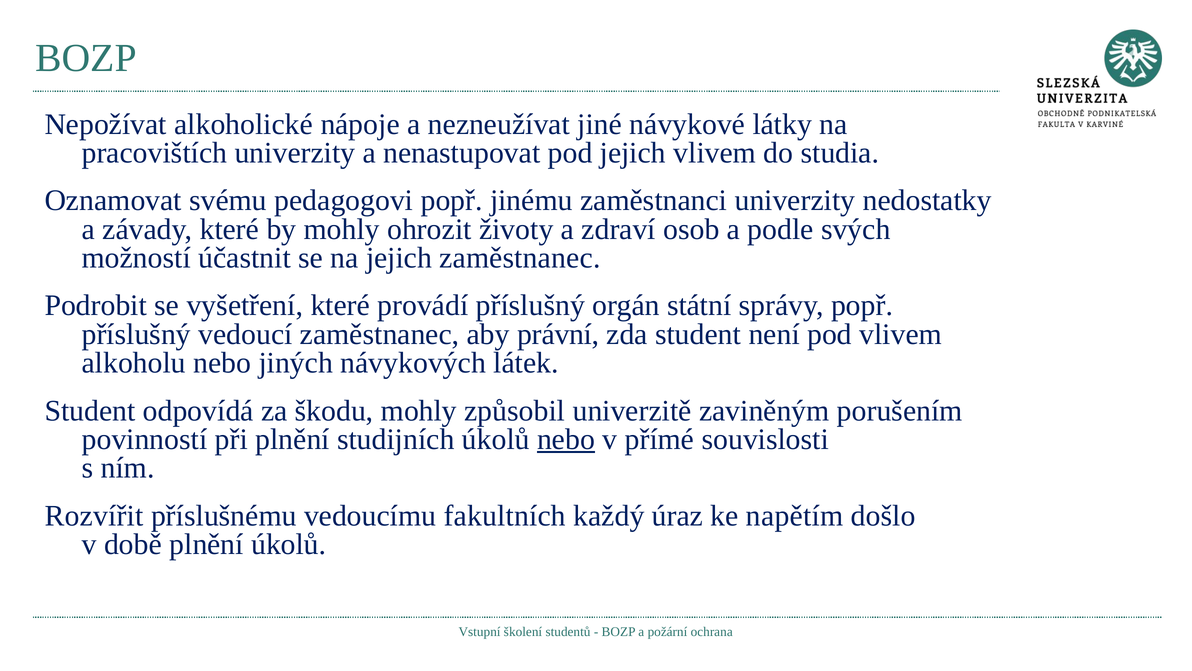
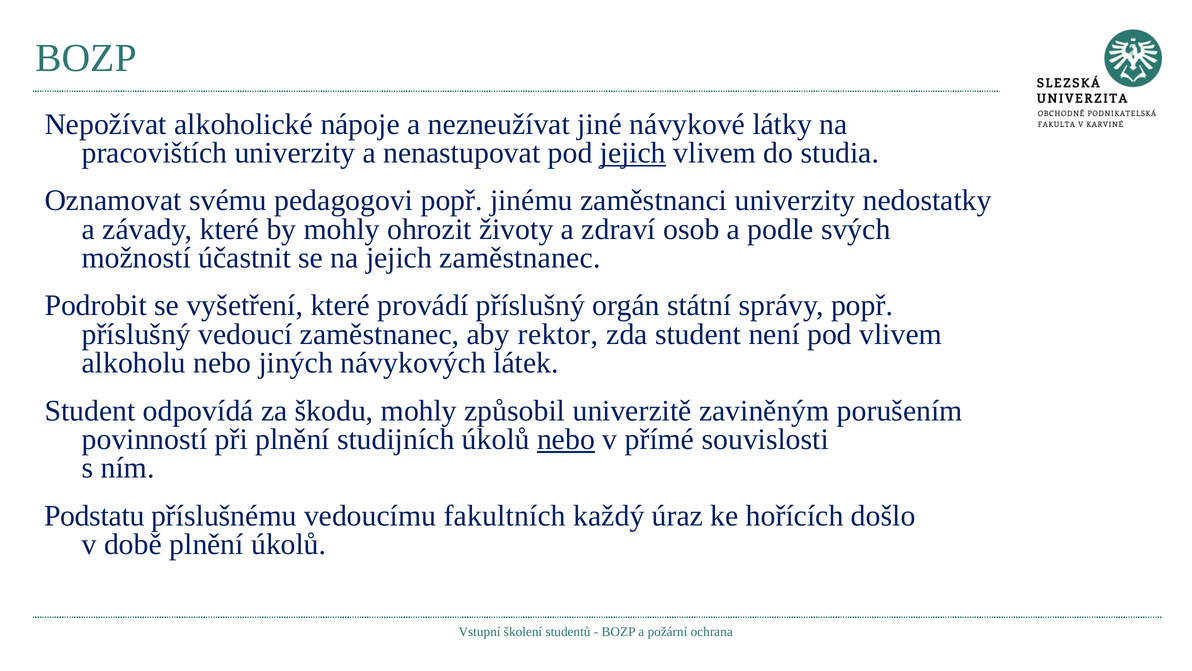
jejich at (633, 153) underline: none -> present
právní: právní -> rektor
Rozvířit: Rozvířit -> Podstatu
napětím: napětím -> hořících
